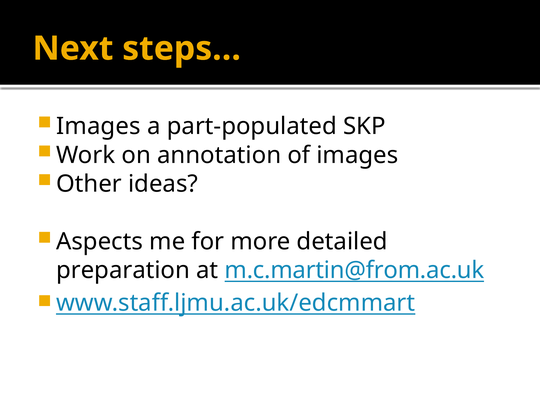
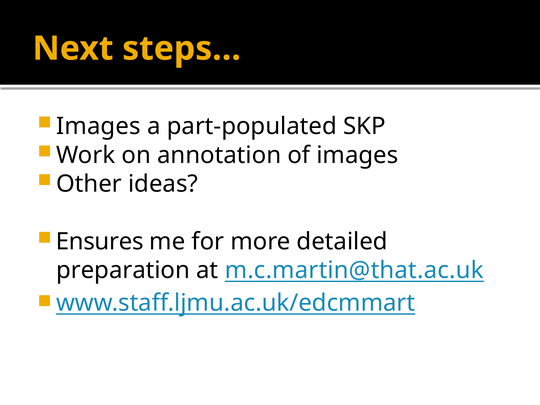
Aspects: Aspects -> Ensures
m.c.martin@from.ac.uk: m.c.martin@from.ac.uk -> m.c.martin@that.ac.uk
